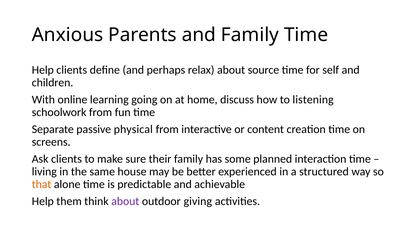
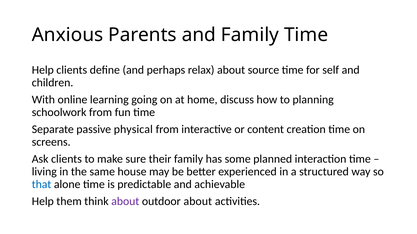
listening: listening -> planning
that colour: orange -> blue
outdoor giving: giving -> about
